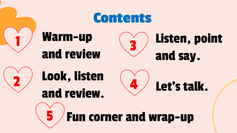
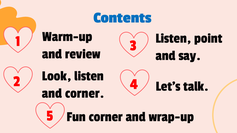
review at (85, 93): review -> corner
